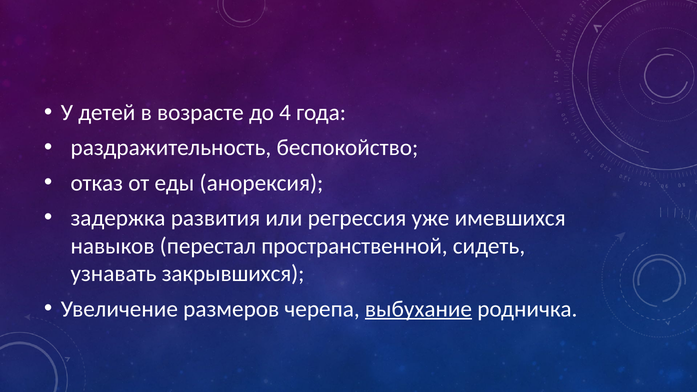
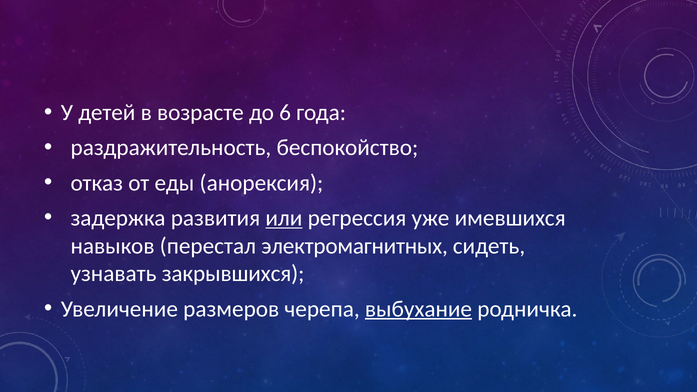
4: 4 -> 6
или underline: none -> present
пространственной: пространственной -> электромагнитных
